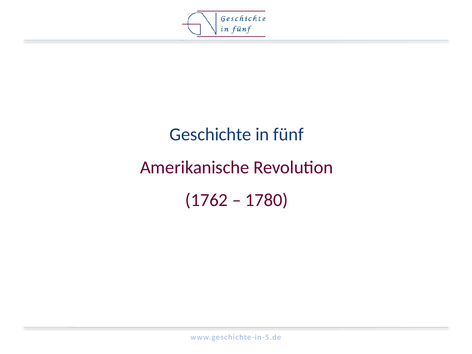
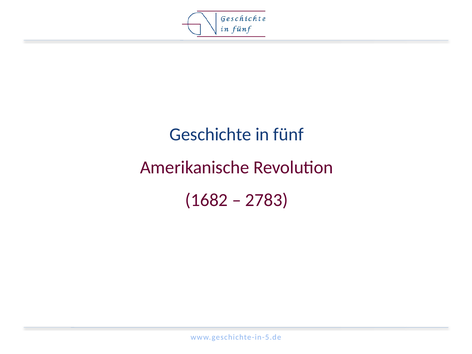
1762: 1762 -> 1682
1780: 1780 -> 2783
